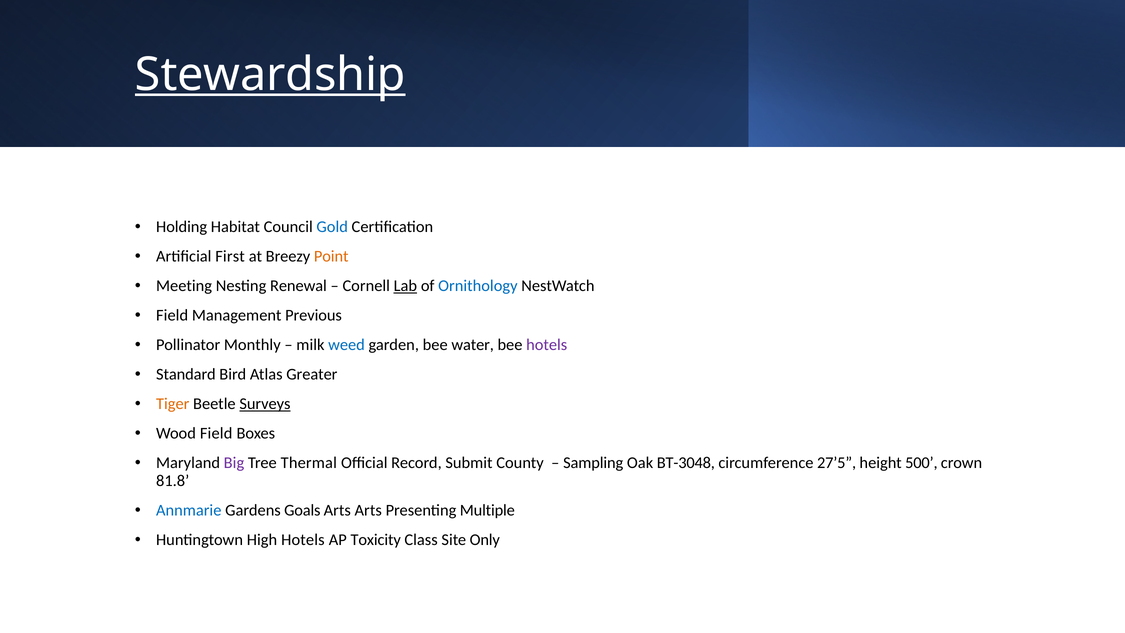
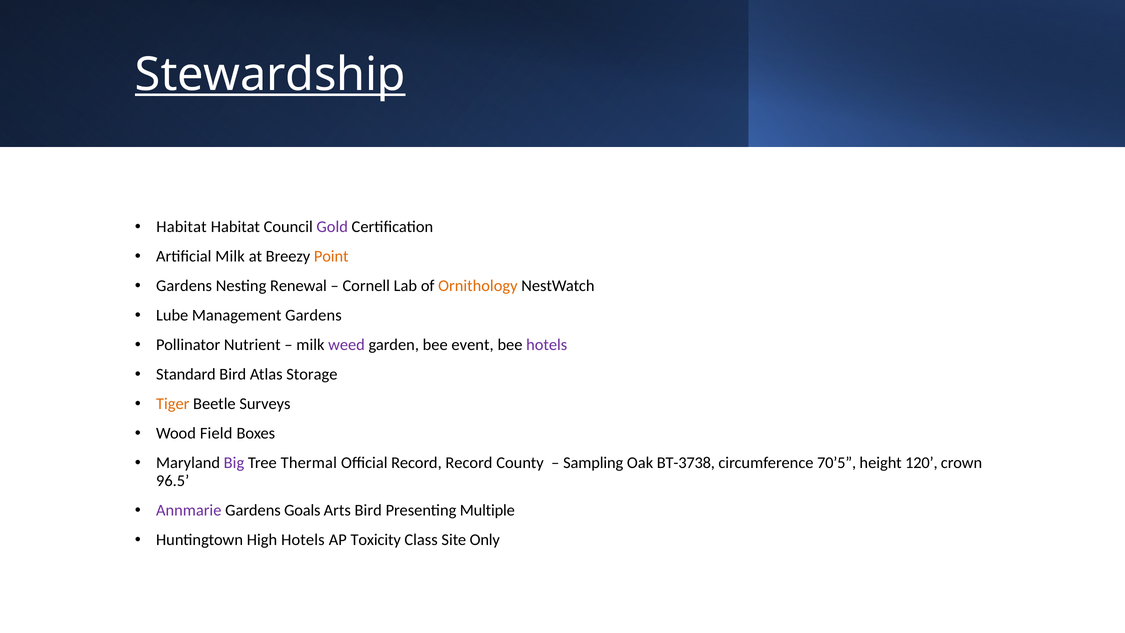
Holding at (182, 227): Holding -> Habitat
Gold colour: blue -> purple
Artificial First: First -> Milk
Meeting at (184, 286): Meeting -> Gardens
Lab underline: present -> none
Ornithology colour: blue -> orange
Field at (172, 315): Field -> Lube
Management Previous: Previous -> Gardens
Monthly: Monthly -> Nutrient
weed colour: blue -> purple
water: water -> event
Greater: Greater -> Storage
Surveys underline: present -> none
Record Submit: Submit -> Record
BT-3048: BT-3048 -> BT-3738
27’5: 27’5 -> 70’5
500: 500 -> 120
81.8: 81.8 -> 96.5
Annmarie colour: blue -> purple
Arts Arts: Arts -> Bird
